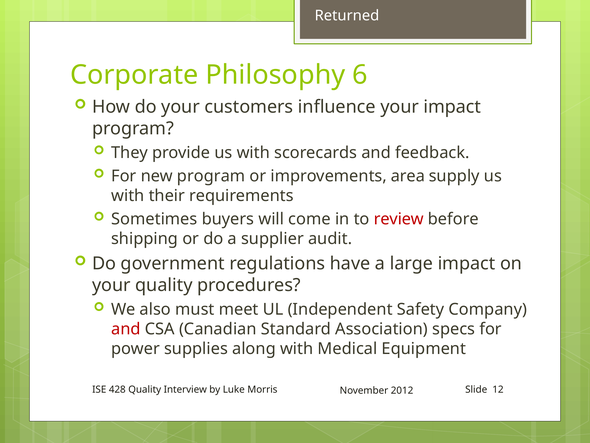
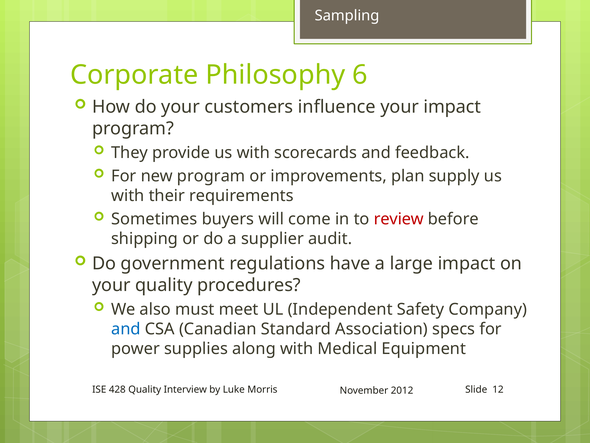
Returned: Returned -> Sampling
area: area -> plan
and at (126, 329) colour: red -> blue
